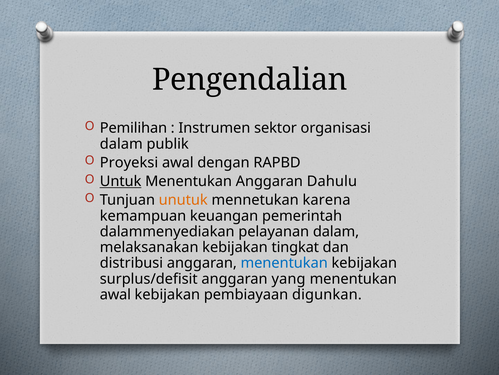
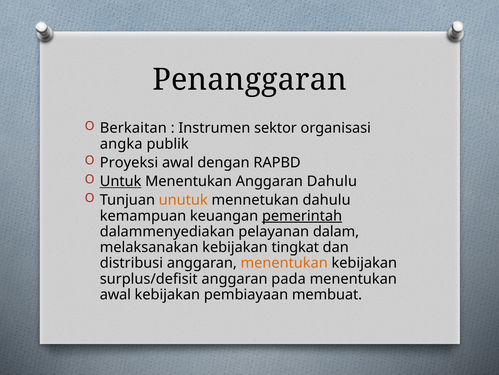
Pengendalian: Pengendalian -> Penanggaran
Pemilihan: Pemilihan -> Berkaitan
dalam at (121, 144): dalam -> angka
mennetukan karena: karena -> dahulu
pemerintah underline: none -> present
menentukan at (284, 263) colour: blue -> orange
yang: yang -> pada
digunkan: digunkan -> membuat
